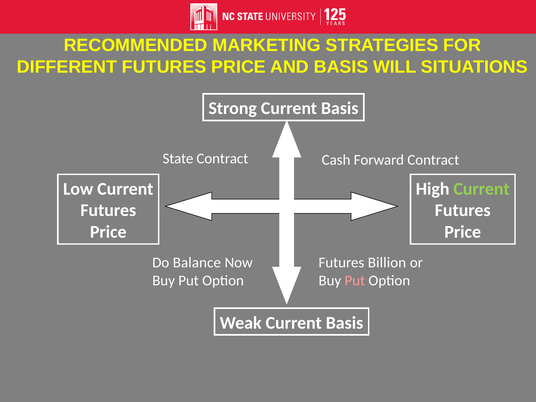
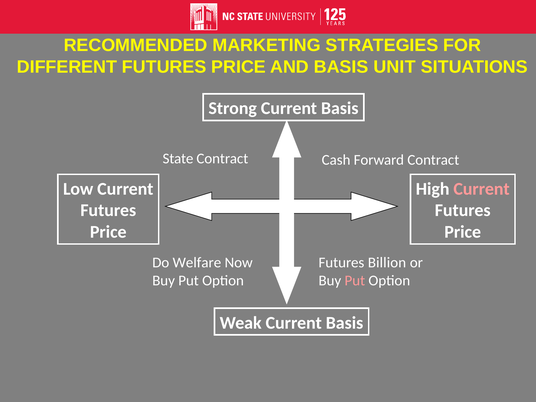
WILL: WILL -> UNIT
Current at (482, 189) colour: light green -> pink
Balance: Balance -> Welfare
